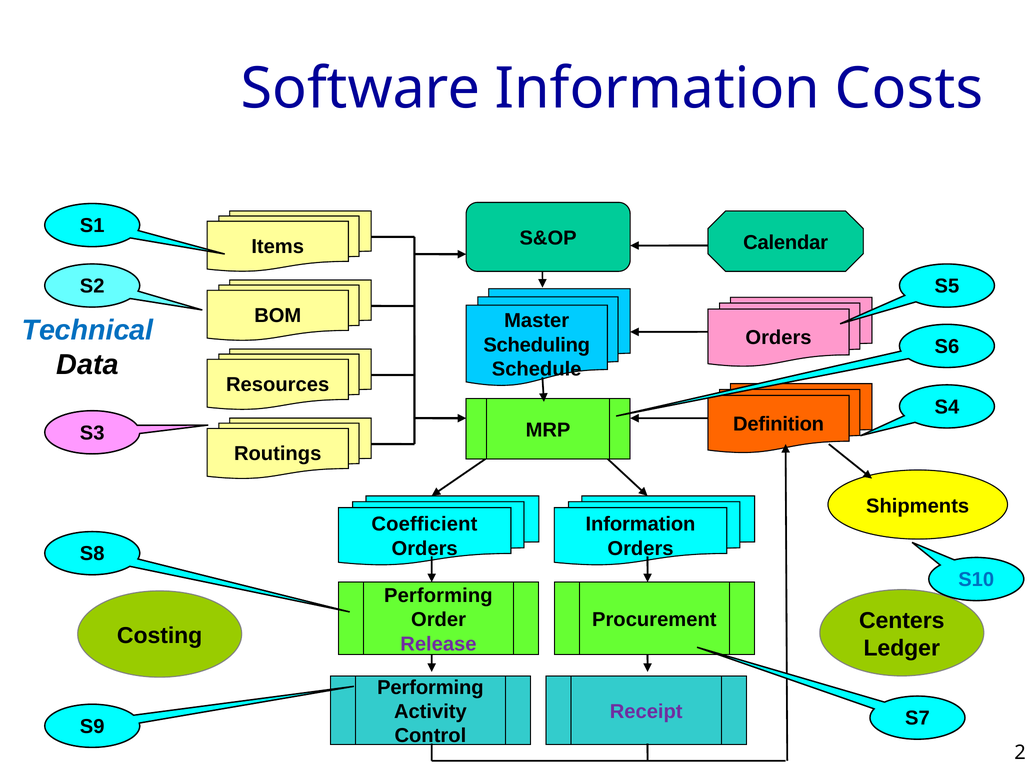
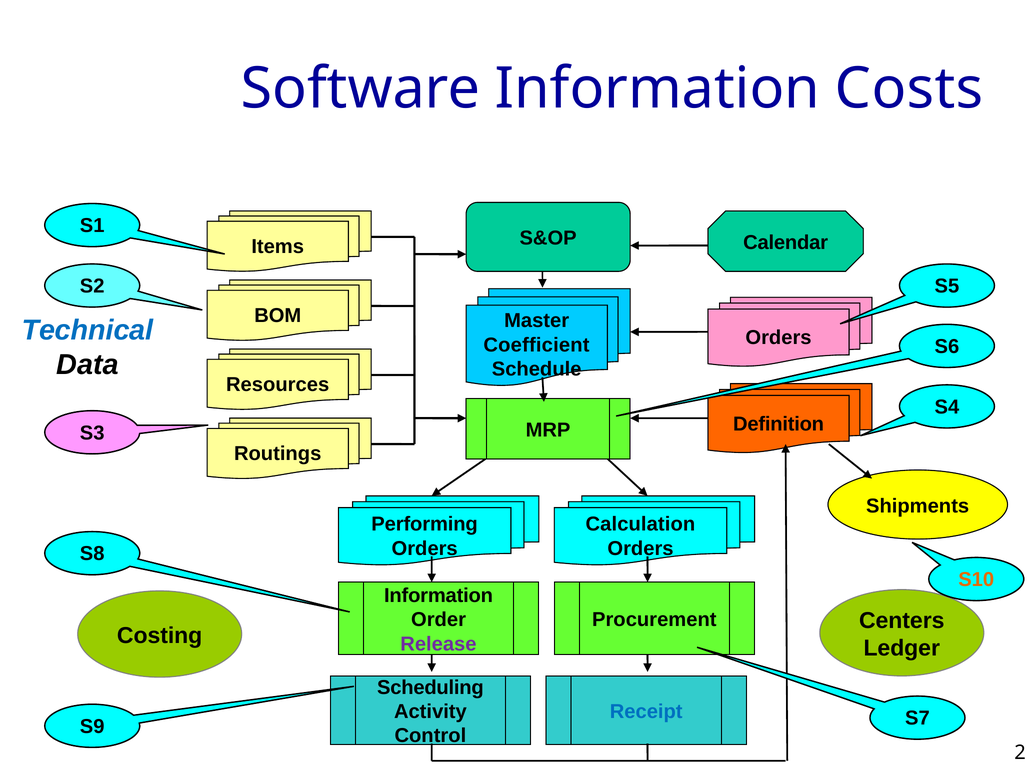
Scheduling: Scheduling -> Coefficient
Coefficient: Coefficient -> Performing
Information at (640, 524): Information -> Calculation
S10 colour: blue -> orange
Performing at (438, 596): Performing -> Information
Performing at (430, 687): Performing -> Scheduling
Receipt colour: purple -> blue
